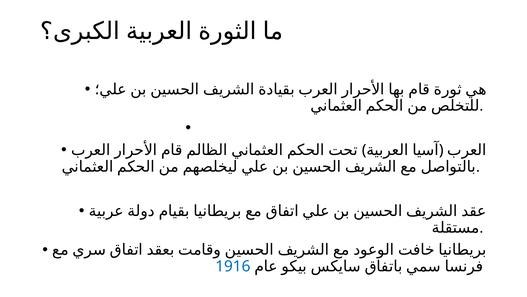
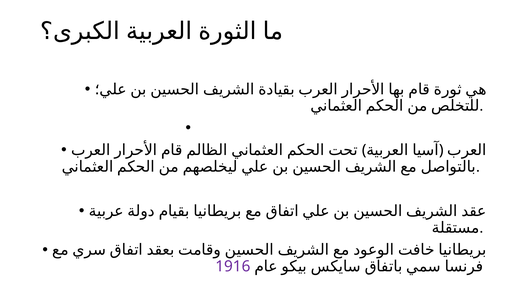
1916 colour: blue -> purple
